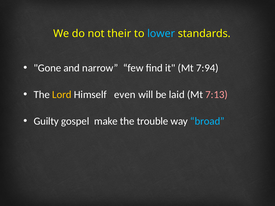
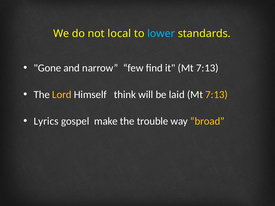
their: their -> local
it Mt 7:94: 7:94 -> 7:13
even: even -> think
7:13 at (217, 95) colour: pink -> yellow
Guilty: Guilty -> Lyrics
broad colour: light blue -> yellow
